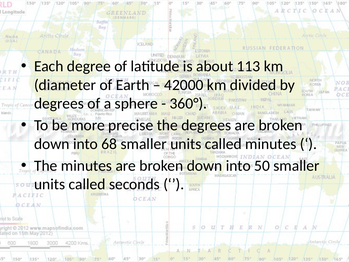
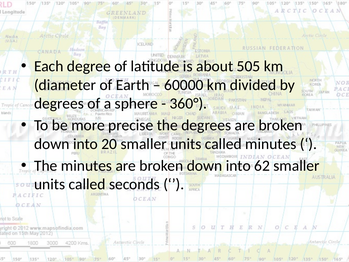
113: 113 -> 505
42000: 42000 -> 60000
68: 68 -> 20
50: 50 -> 62
